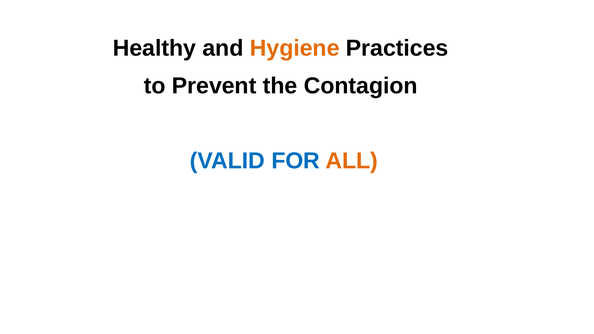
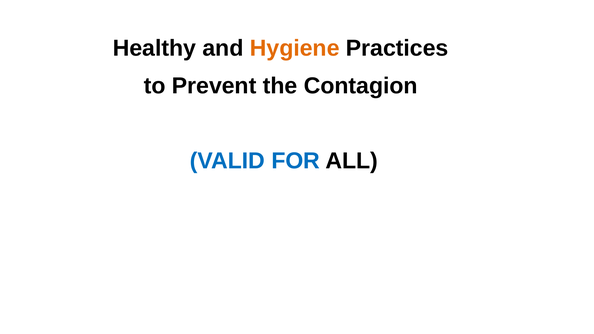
ALL colour: orange -> black
